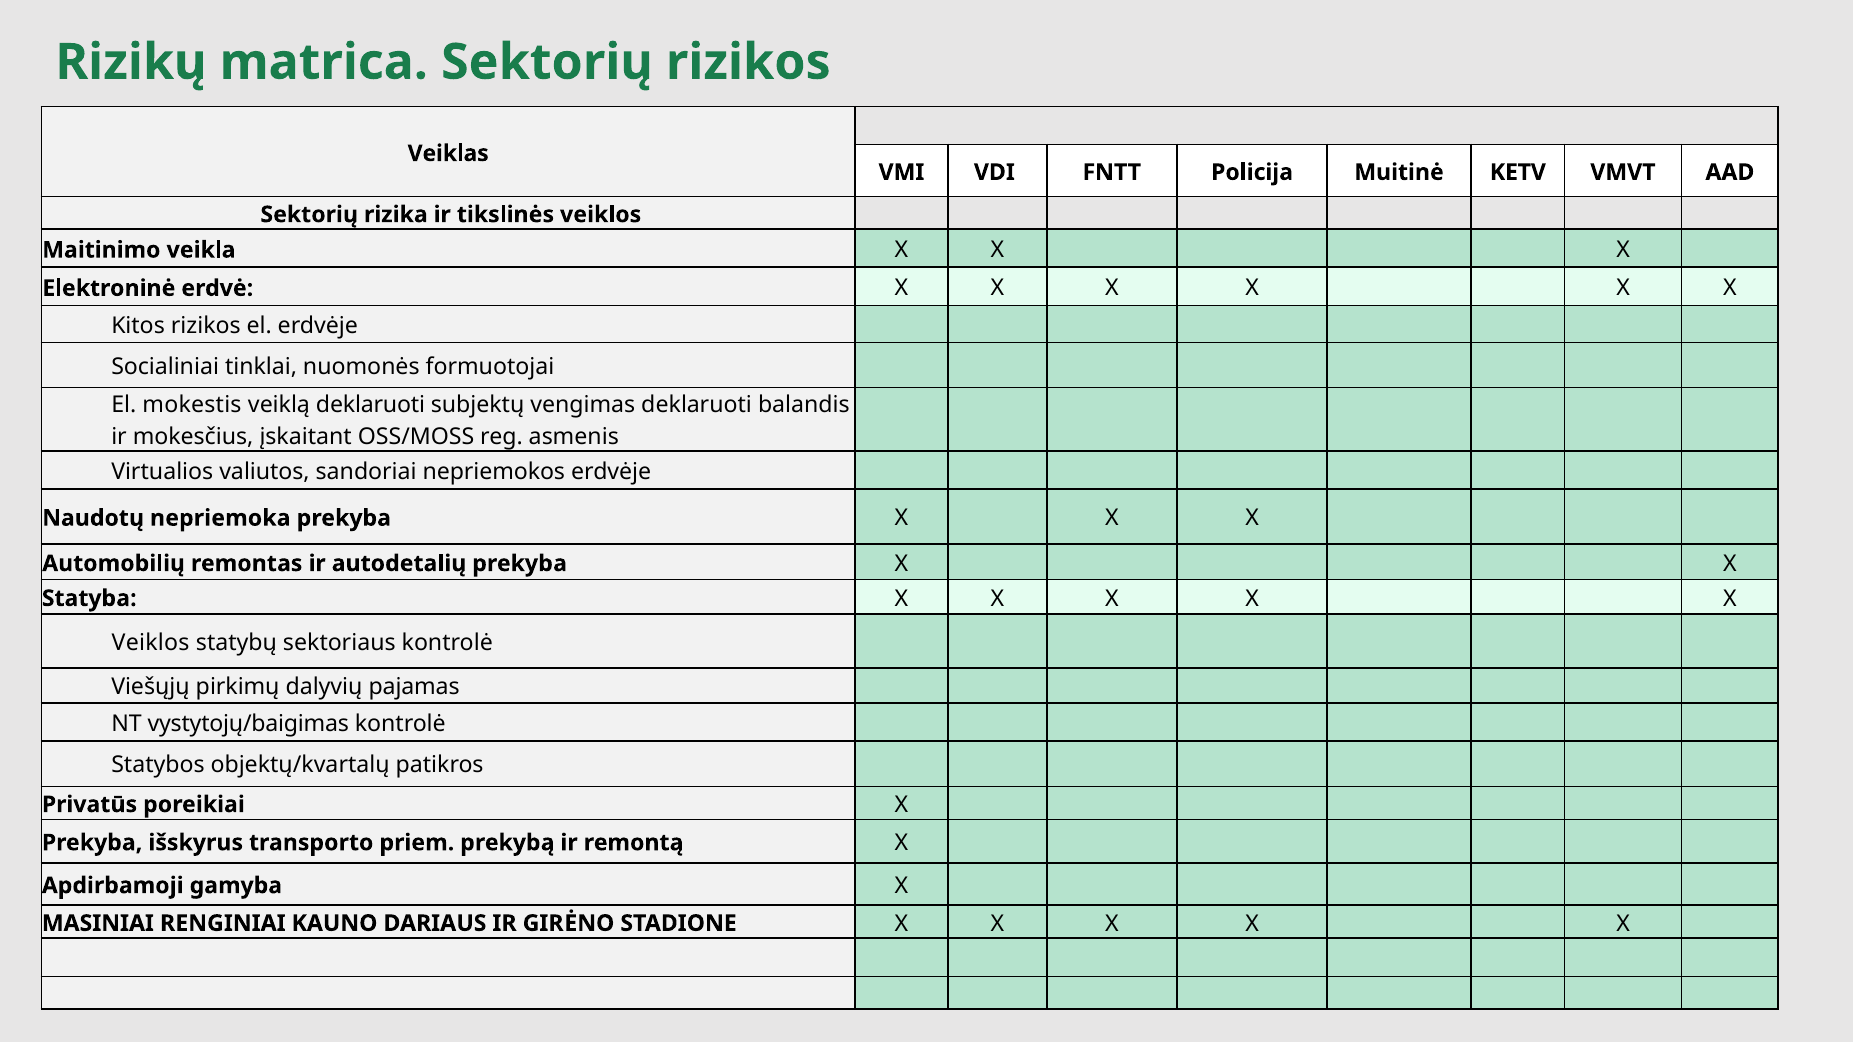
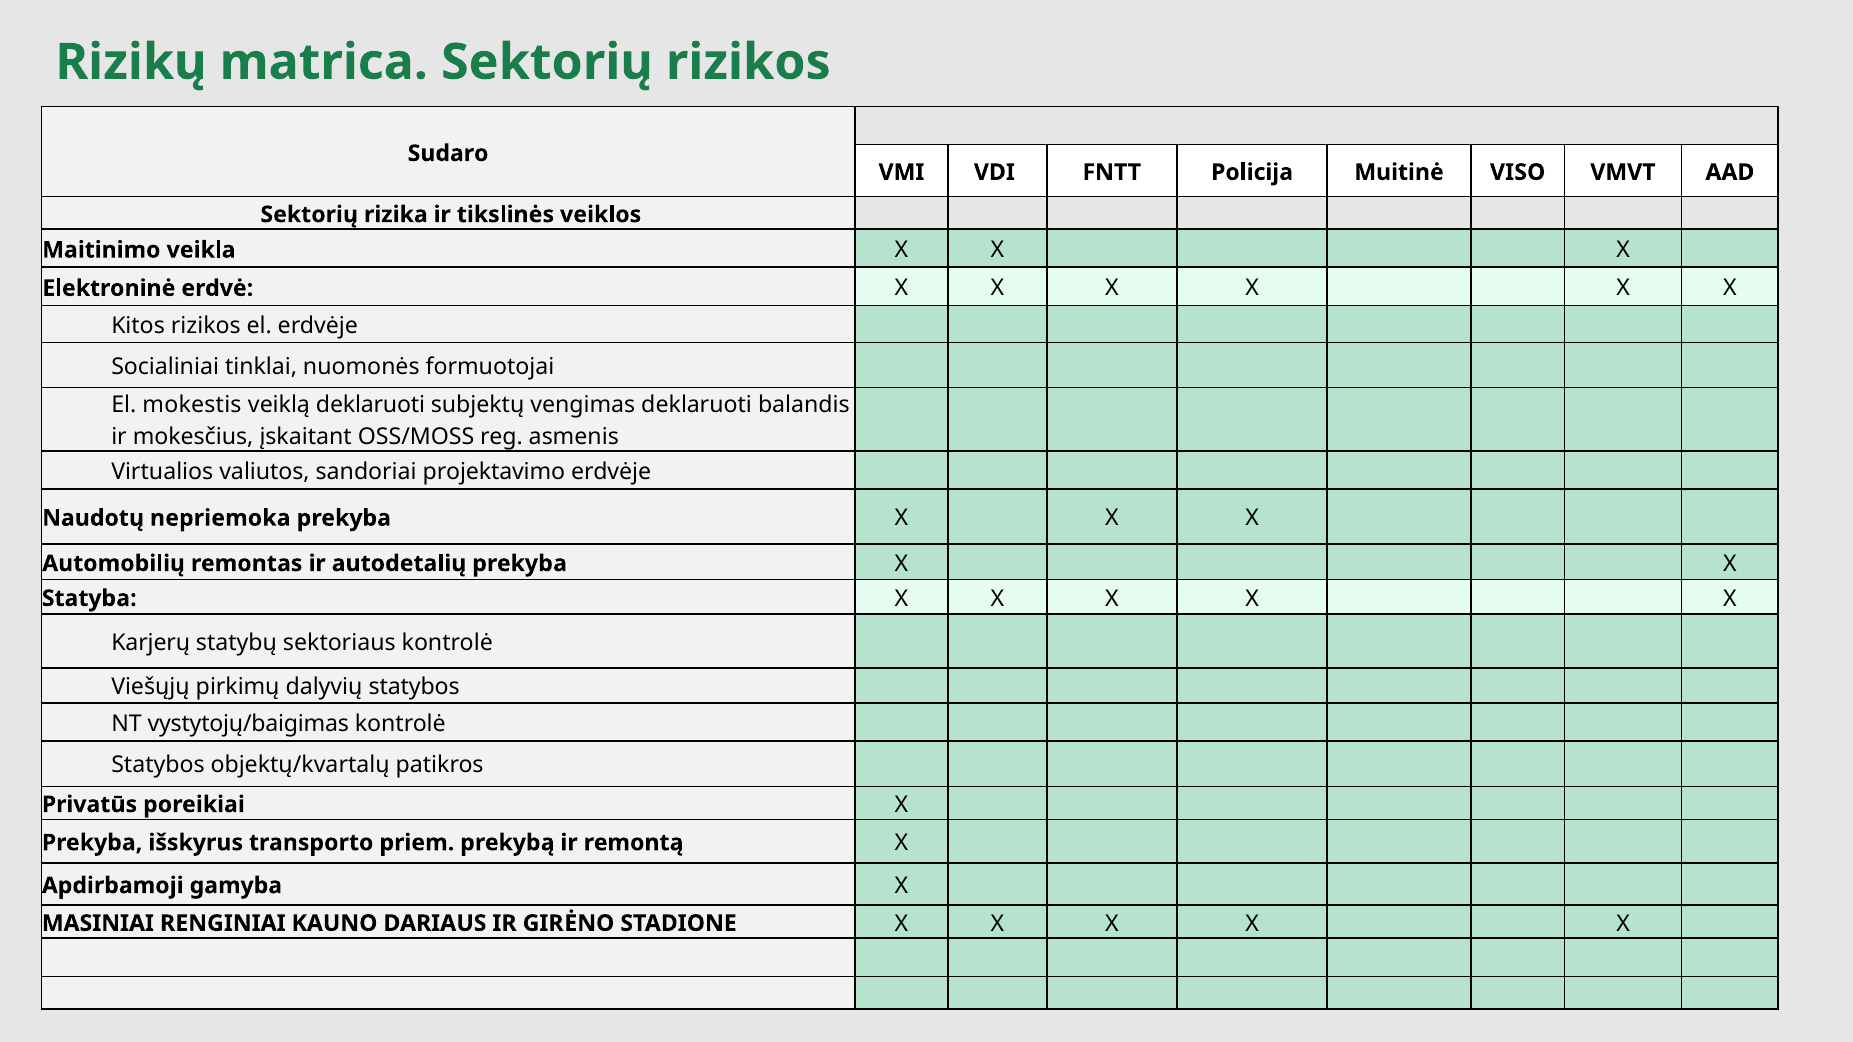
Veiklas: Veiklas -> Sudaro
KETV: KETV -> VISO
nepriemokos: nepriemokos -> projektavimo
Veiklos at (151, 643): Veiklos -> Karjerų
dalyvių pajamas: pajamas -> statybos
